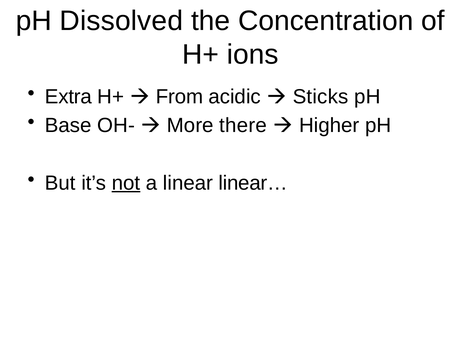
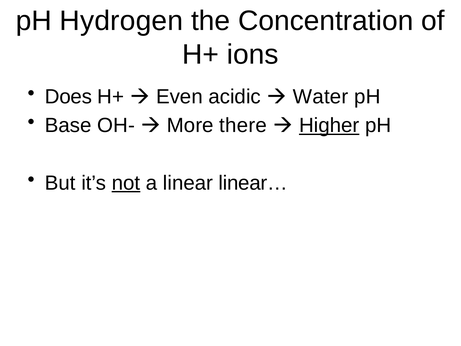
Dissolved: Dissolved -> Hydrogen
Extra: Extra -> Does
From: From -> Even
Sticks: Sticks -> Water
Higher underline: none -> present
